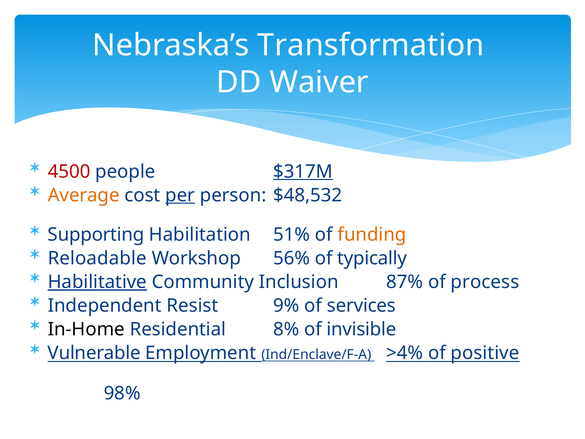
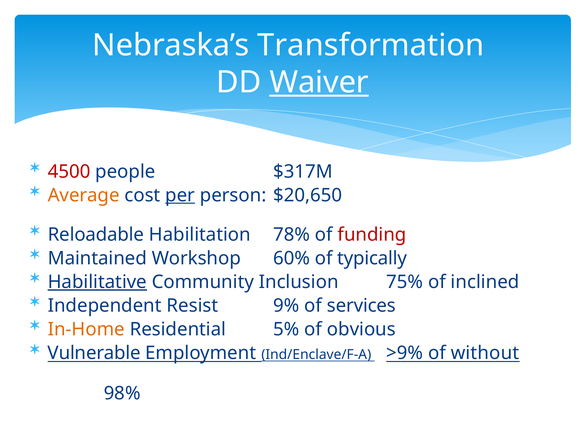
Waiver underline: none -> present
$317M underline: present -> none
$48,532: $48,532 -> $20,650
Supporting: Supporting -> Reloadable
51%: 51% -> 78%
funding colour: orange -> red
Reloadable: Reloadable -> Maintained
56%: 56% -> 60%
87%: 87% -> 75%
process: process -> inclined
In-Home colour: black -> orange
8%: 8% -> 5%
invisible: invisible -> obvious
>4%: >4% -> >9%
positive: positive -> without
